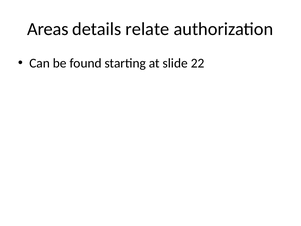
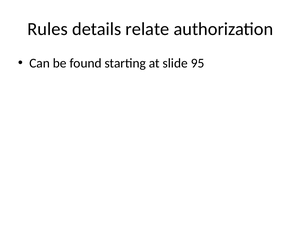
Areas: Areas -> Rules
22: 22 -> 95
